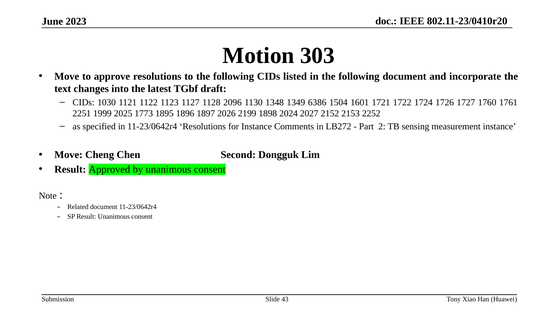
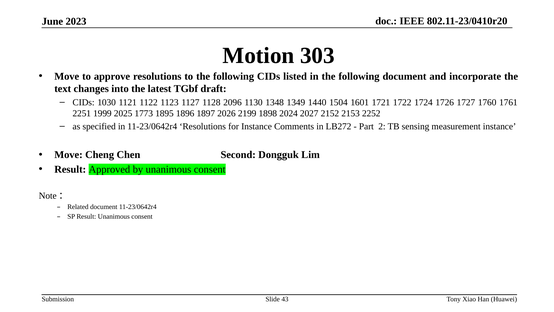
6386: 6386 -> 1440
